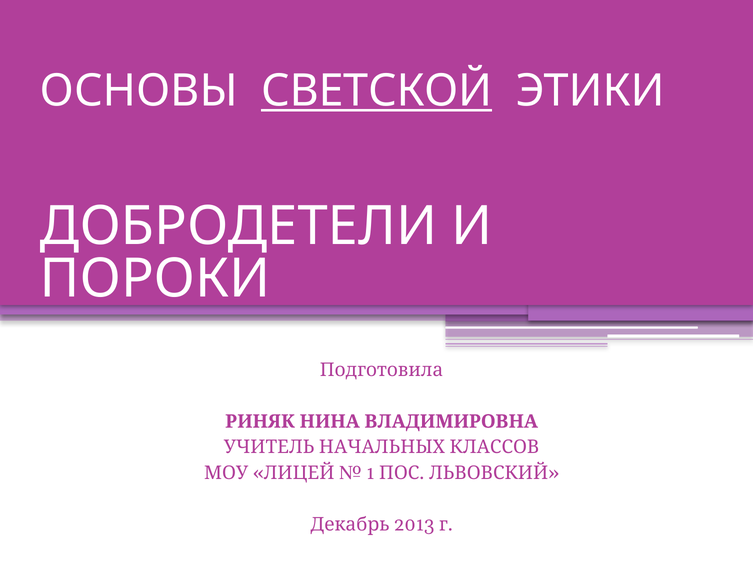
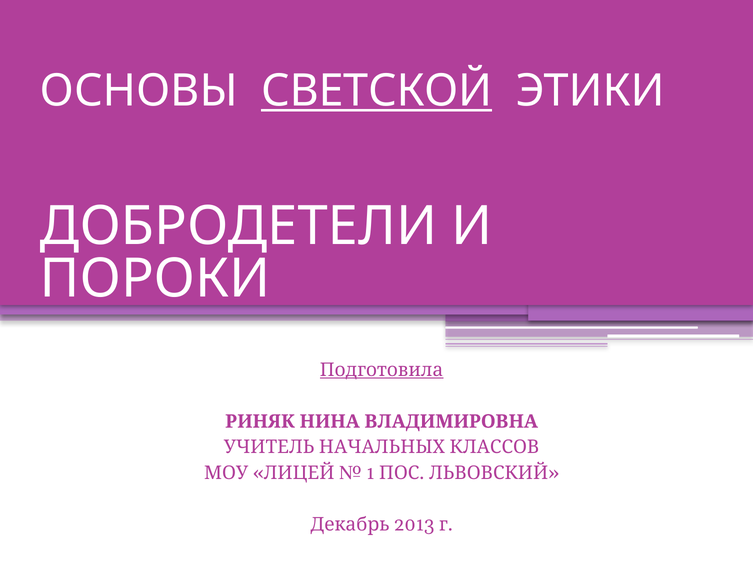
Подготовила underline: none -> present
